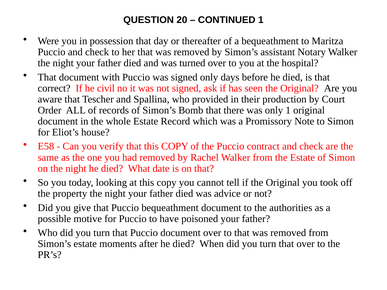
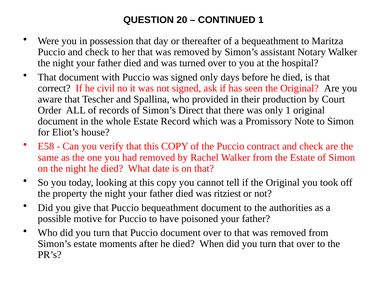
Bomb: Bomb -> Direct
advice: advice -> ritziest
